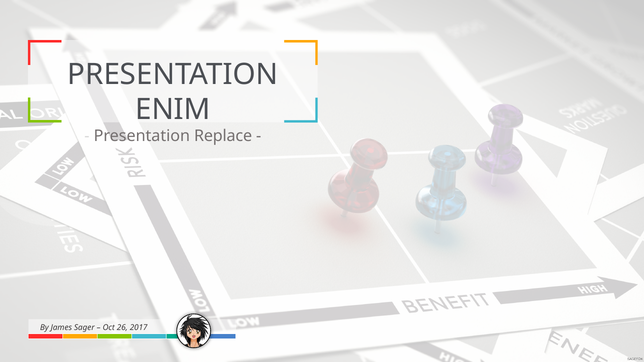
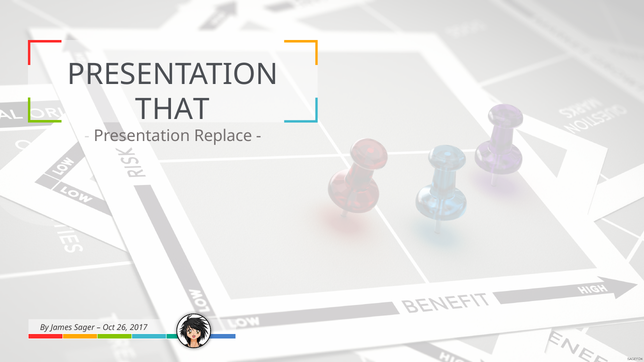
ENIM: ENIM -> THAT
